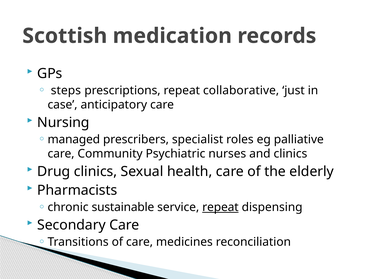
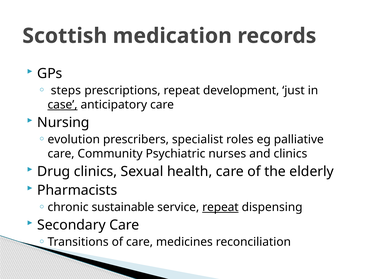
collaborative: collaborative -> development
case underline: none -> present
managed: managed -> evolution
